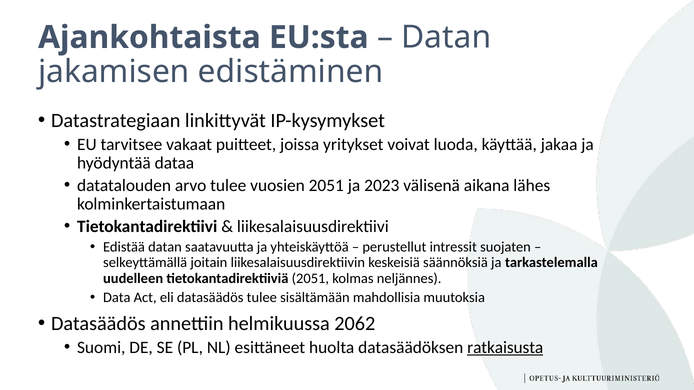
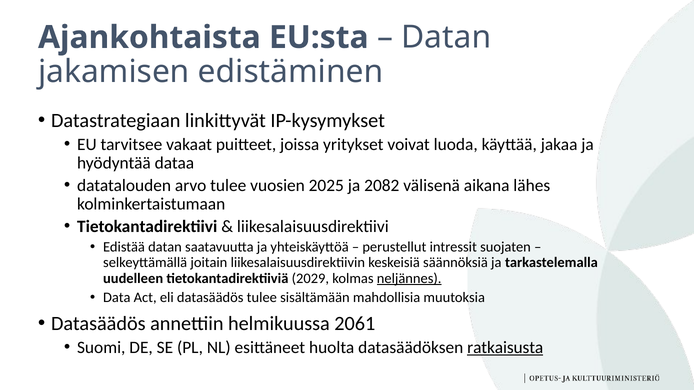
vuosien 2051: 2051 -> 2025
2023: 2023 -> 2082
tietokantadirektiiviä 2051: 2051 -> 2029
neljännes underline: none -> present
2062: 2062 -> 2061
